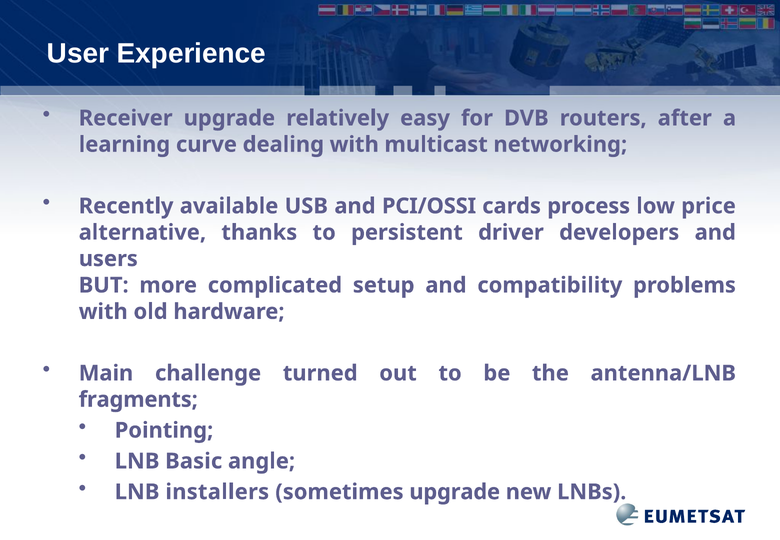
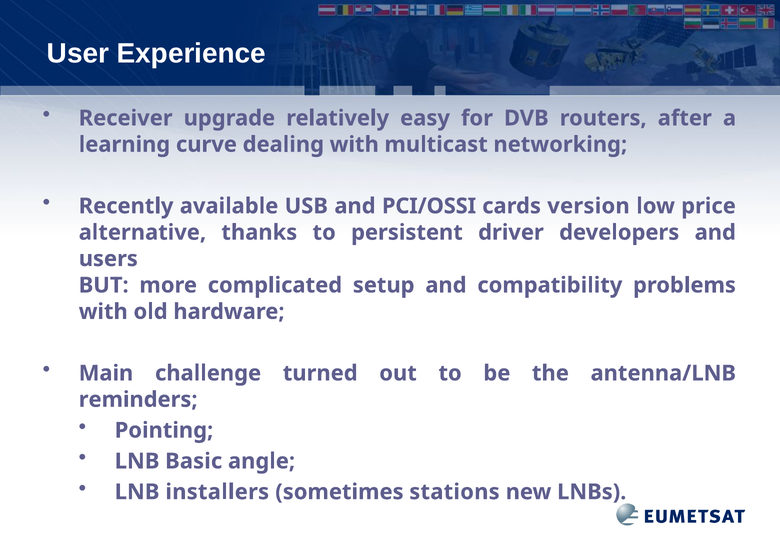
process: process -> version
fragments: fragments -> reminders
sometimes upgrade: upgrade -> stations
